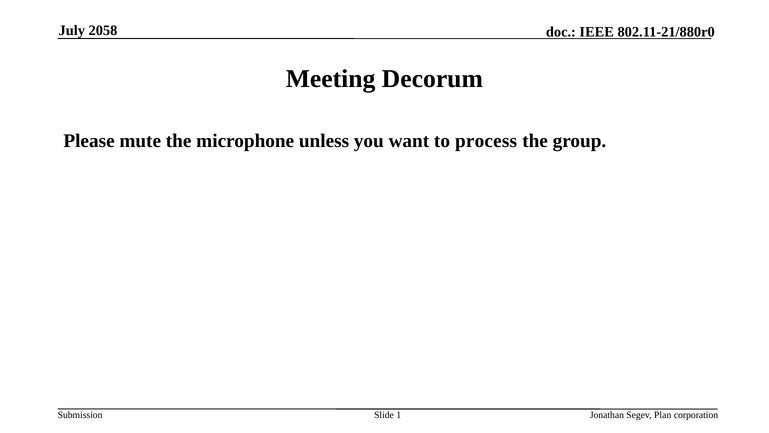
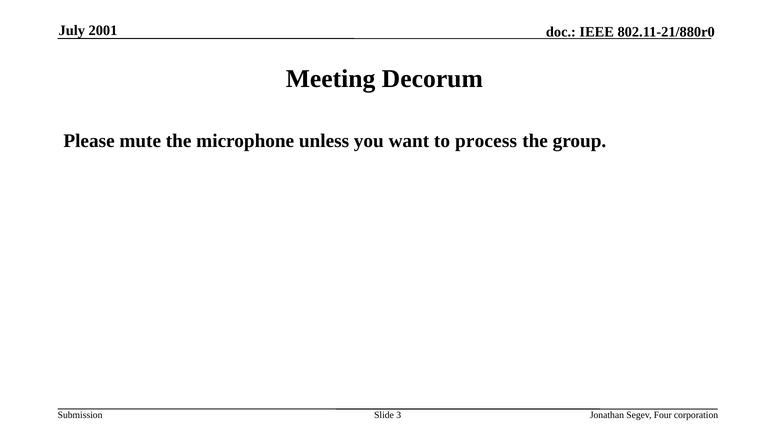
2058: 2058 -> 2001
1: 1 -> 3
Plan: Plan -> Four
